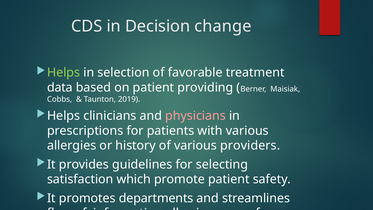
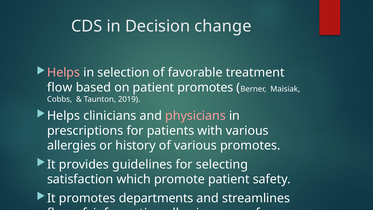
Helps at (64, 73) colour: light green -> pink
data at (60, 87): data -> flow
patient providing: providing -> promotes
various providers: providers -> promotes
